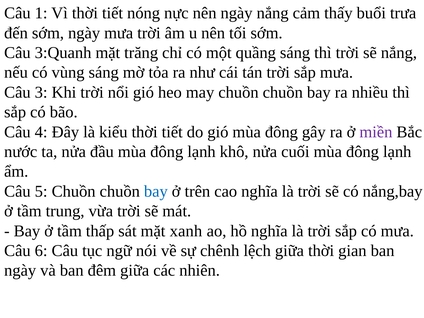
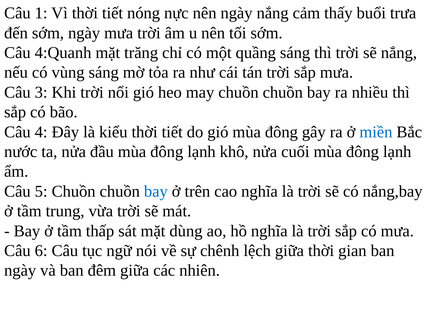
3:Quanh: 3:Quanh -> 4:Quanh
miền colour: purple -> blue
xanh: xanh -> dùng
